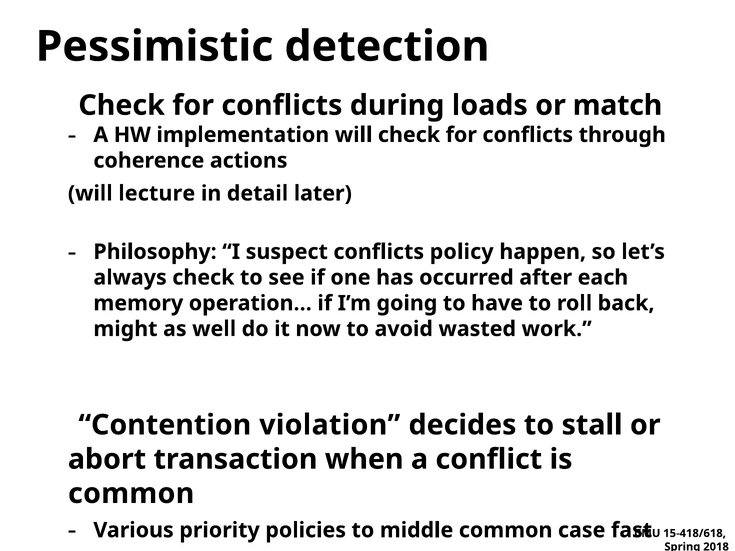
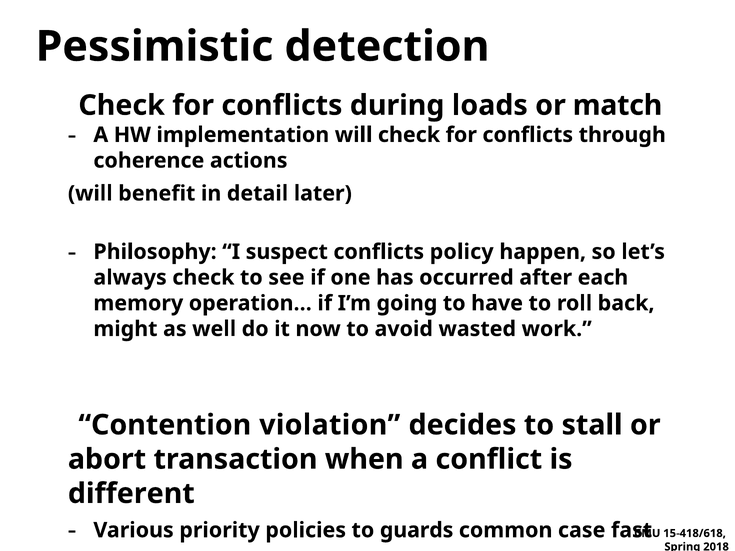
lecture: lecture -> benefit
common at (131, 494): common -> different
middle: middle -> guards
